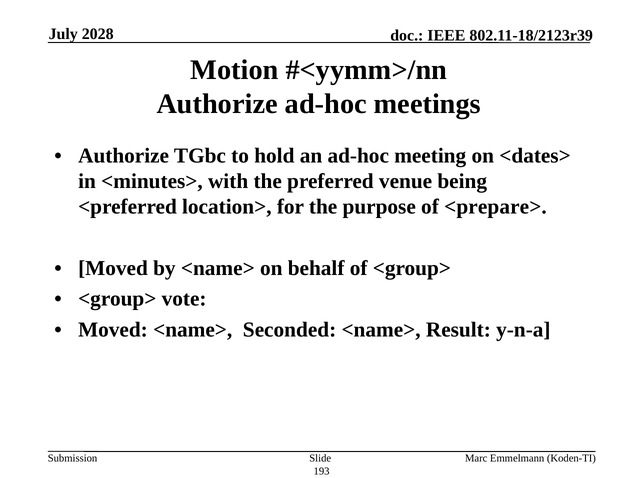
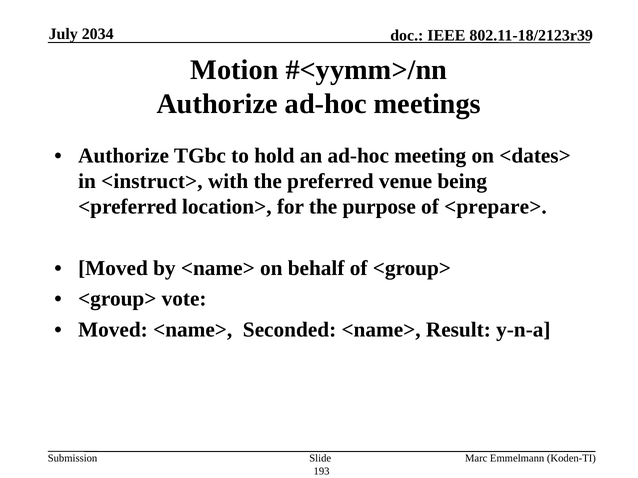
2028: 2028 -> 2034
<minutes>: <minutes> -> <instruct>
